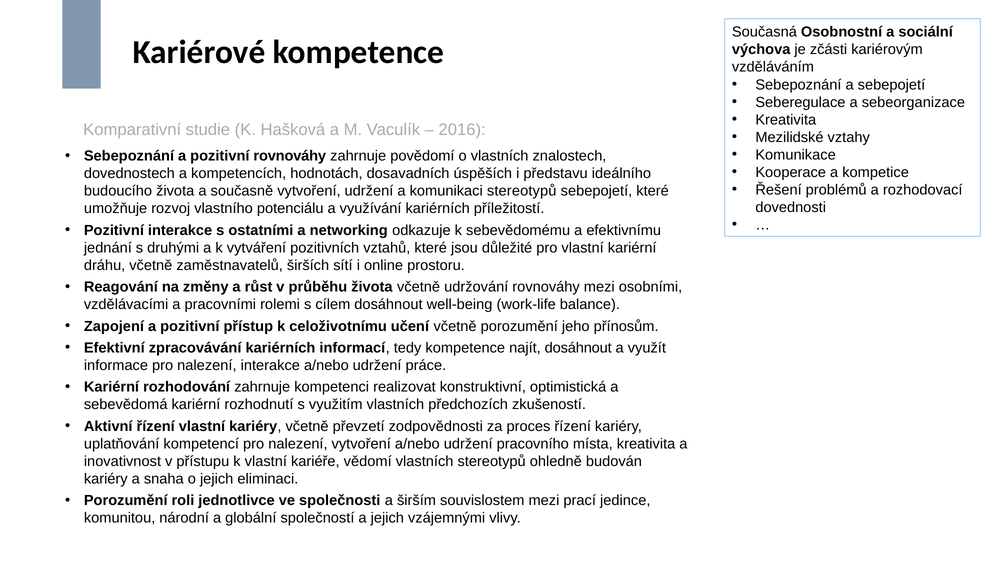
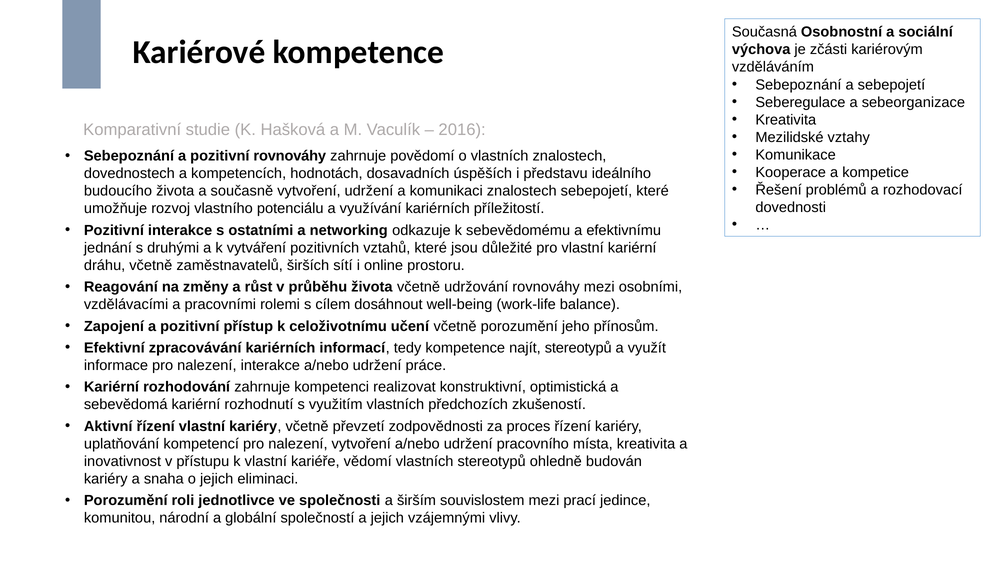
komunikaci stereotypů: stereotypů -> znalostech
najít dosáhnout: dosáhnout -> stereotypů
